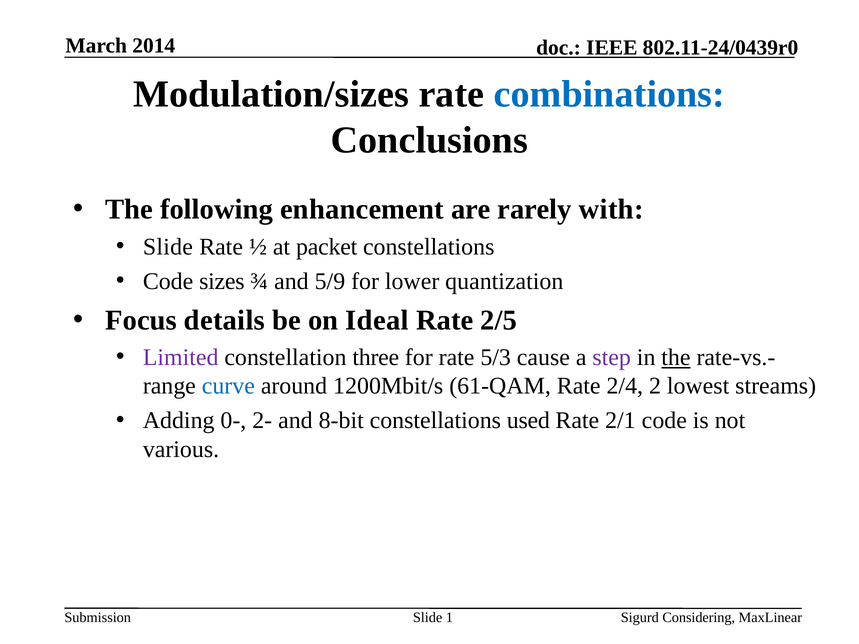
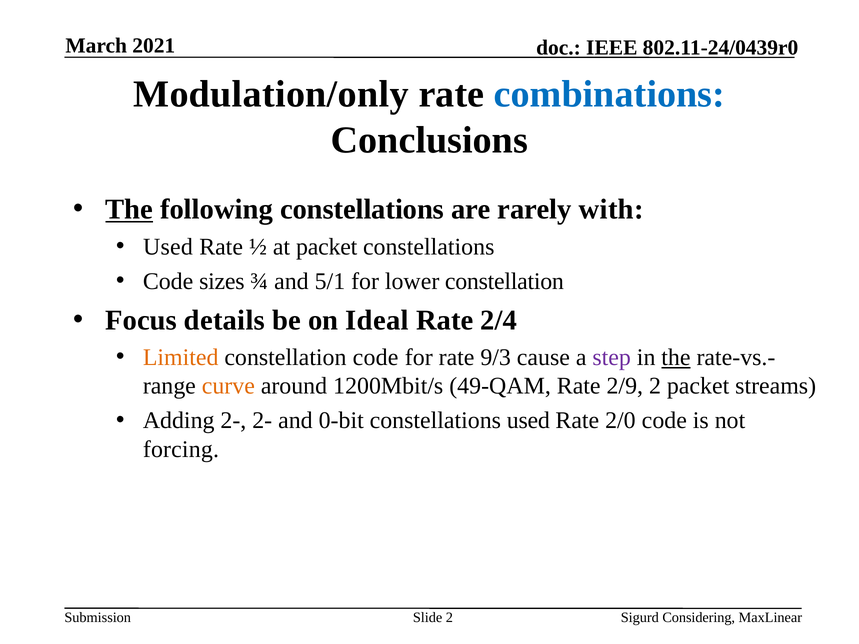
2014: 2014 -> 2021
Modulation/sizes: Modulation/sizes -> Modulation/only
The at (129, 210) underline: none -> present
following enhancement: enhancement -> constellations
Slide at (168, 247): Slide -> Used
5/9: 5/9 -> 5/1
lower quantization: quantization -> constellation
2/5: 2/5 -> 2/4
Limited colour: purple -> orange
constellation three: three -> code
5/3: 5/3 -> 9/3
curve colour: blue -> orange
61-QAM: 61-QAM -> 49-QAM
2/4: 2/4 -> 2/9
2 lowest: lowest -> packet
Adding 0-: 0- -> 2-
8-bit: 8-bit -> 0-bit
2/1: 2/1 -> 2/0
various: various -> forcing
Slide 1: 1 -> 2
